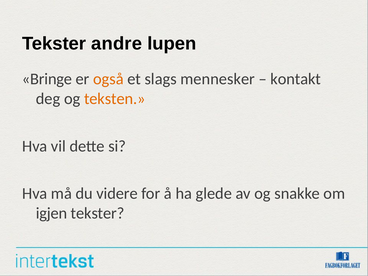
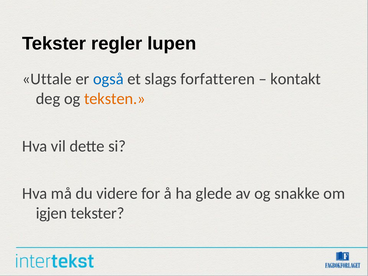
andre: andre -> regler
Bringe: Bringe -> Uttale
også colour: orange -> blue
mennesker: mennesker -> forfatteren
